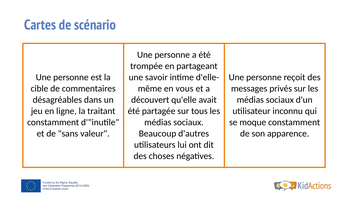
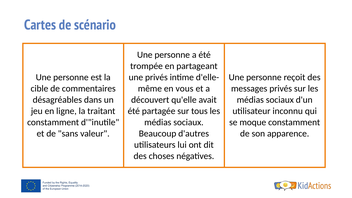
une savoir: savoir -> privés
